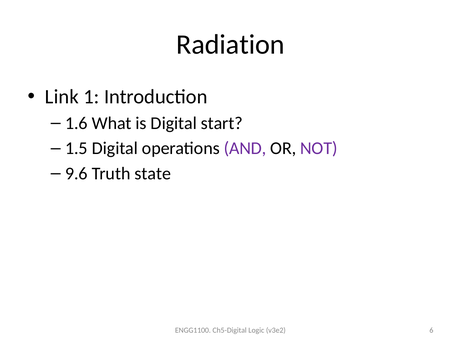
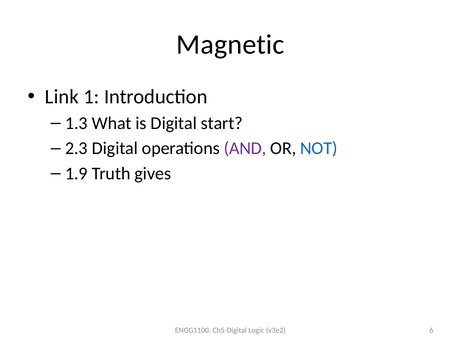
Radiation: Radiation -> Magnetic
1.6: 1.6 -> 1.3
1.5: 1.5 -> 2.3
NOT colour: purple -> blue
9.6: 9.6 -> 1.9
state: state -> gives
